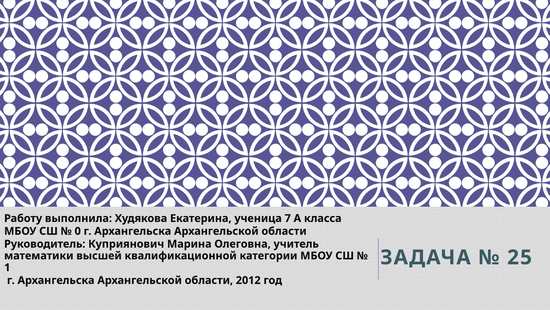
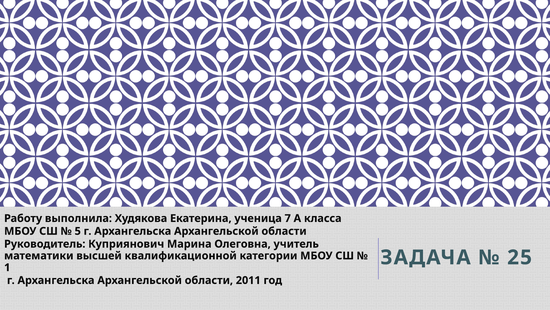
0: 0 -> 5
2012: 2012 -> 2011
